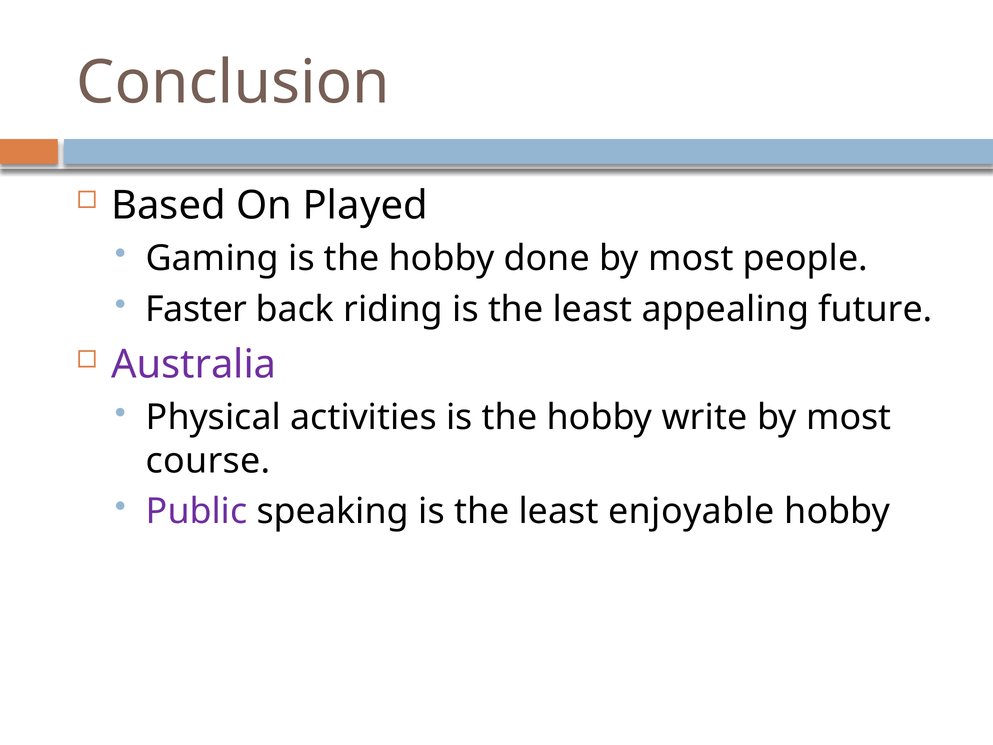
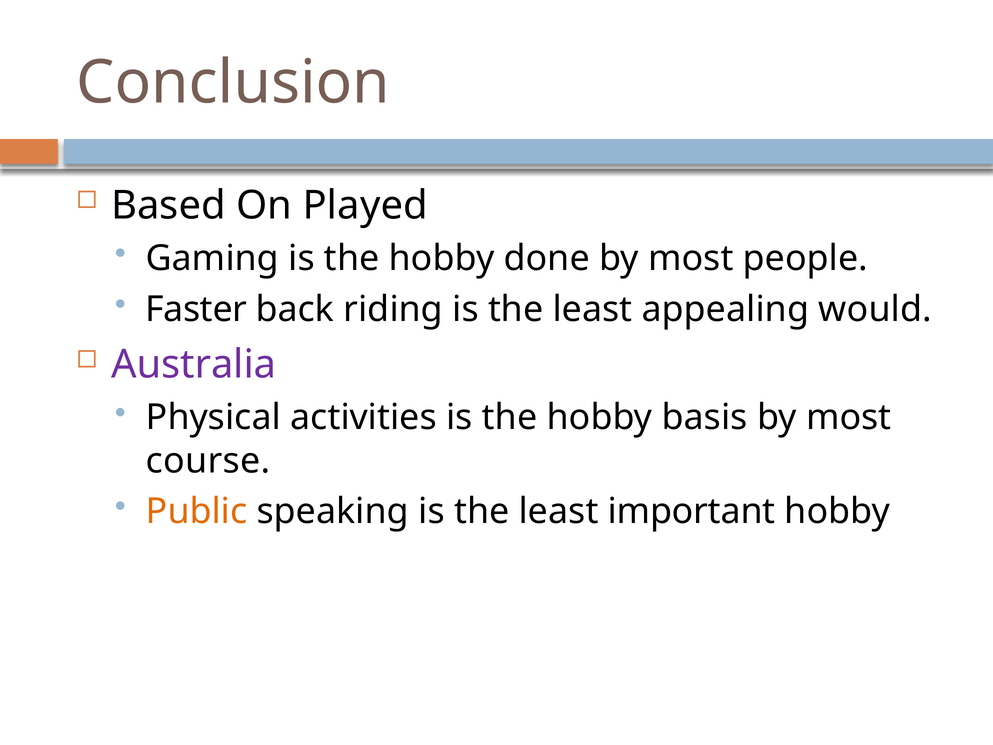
future: future -> would
write: write -> basis
Public colour: purple -> orange
enjoyable: enjoyable -> important
